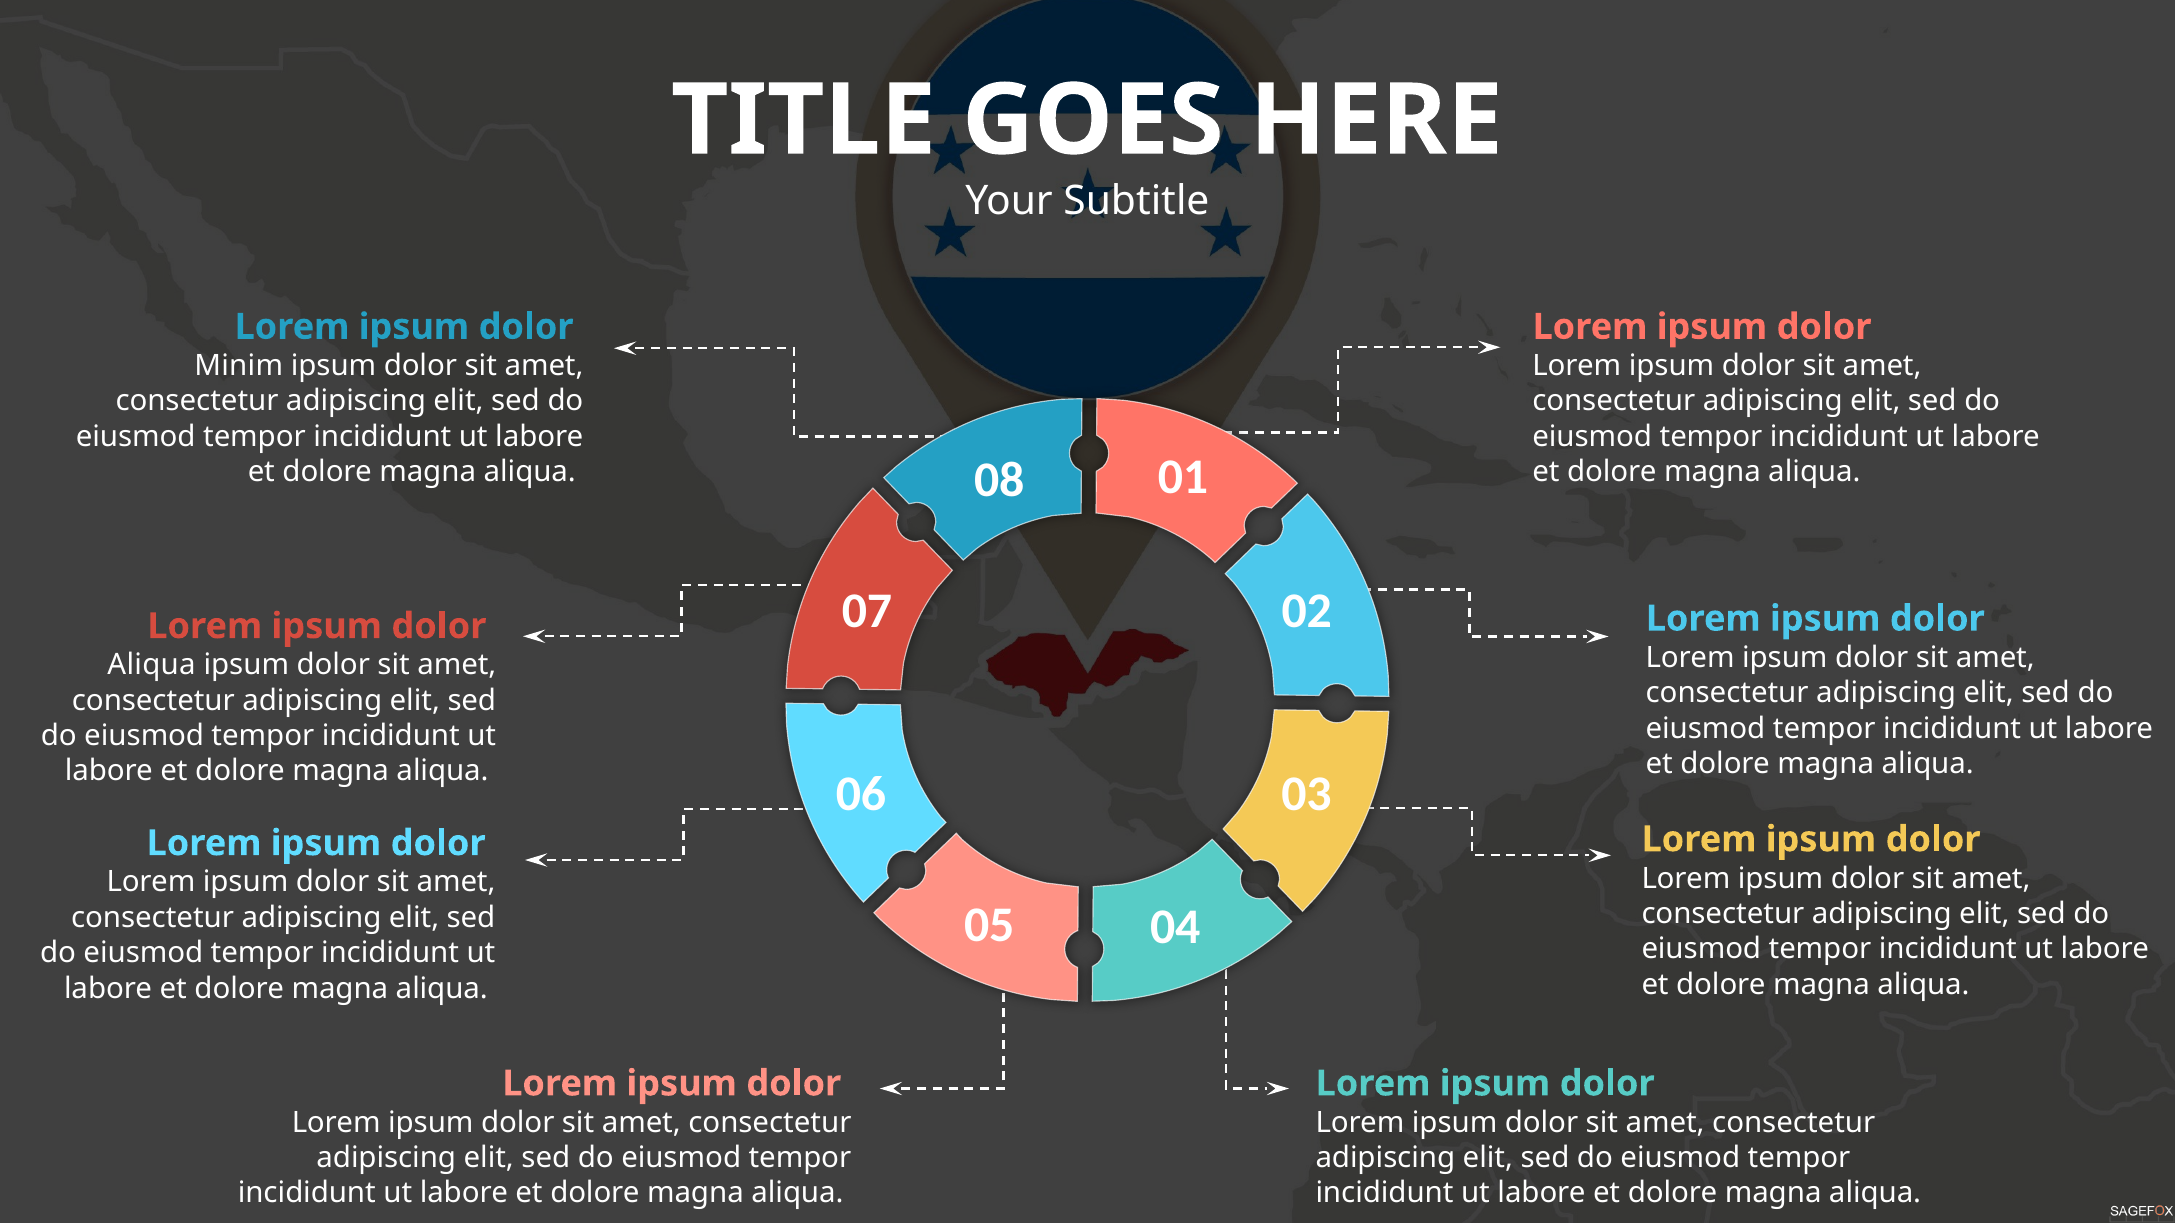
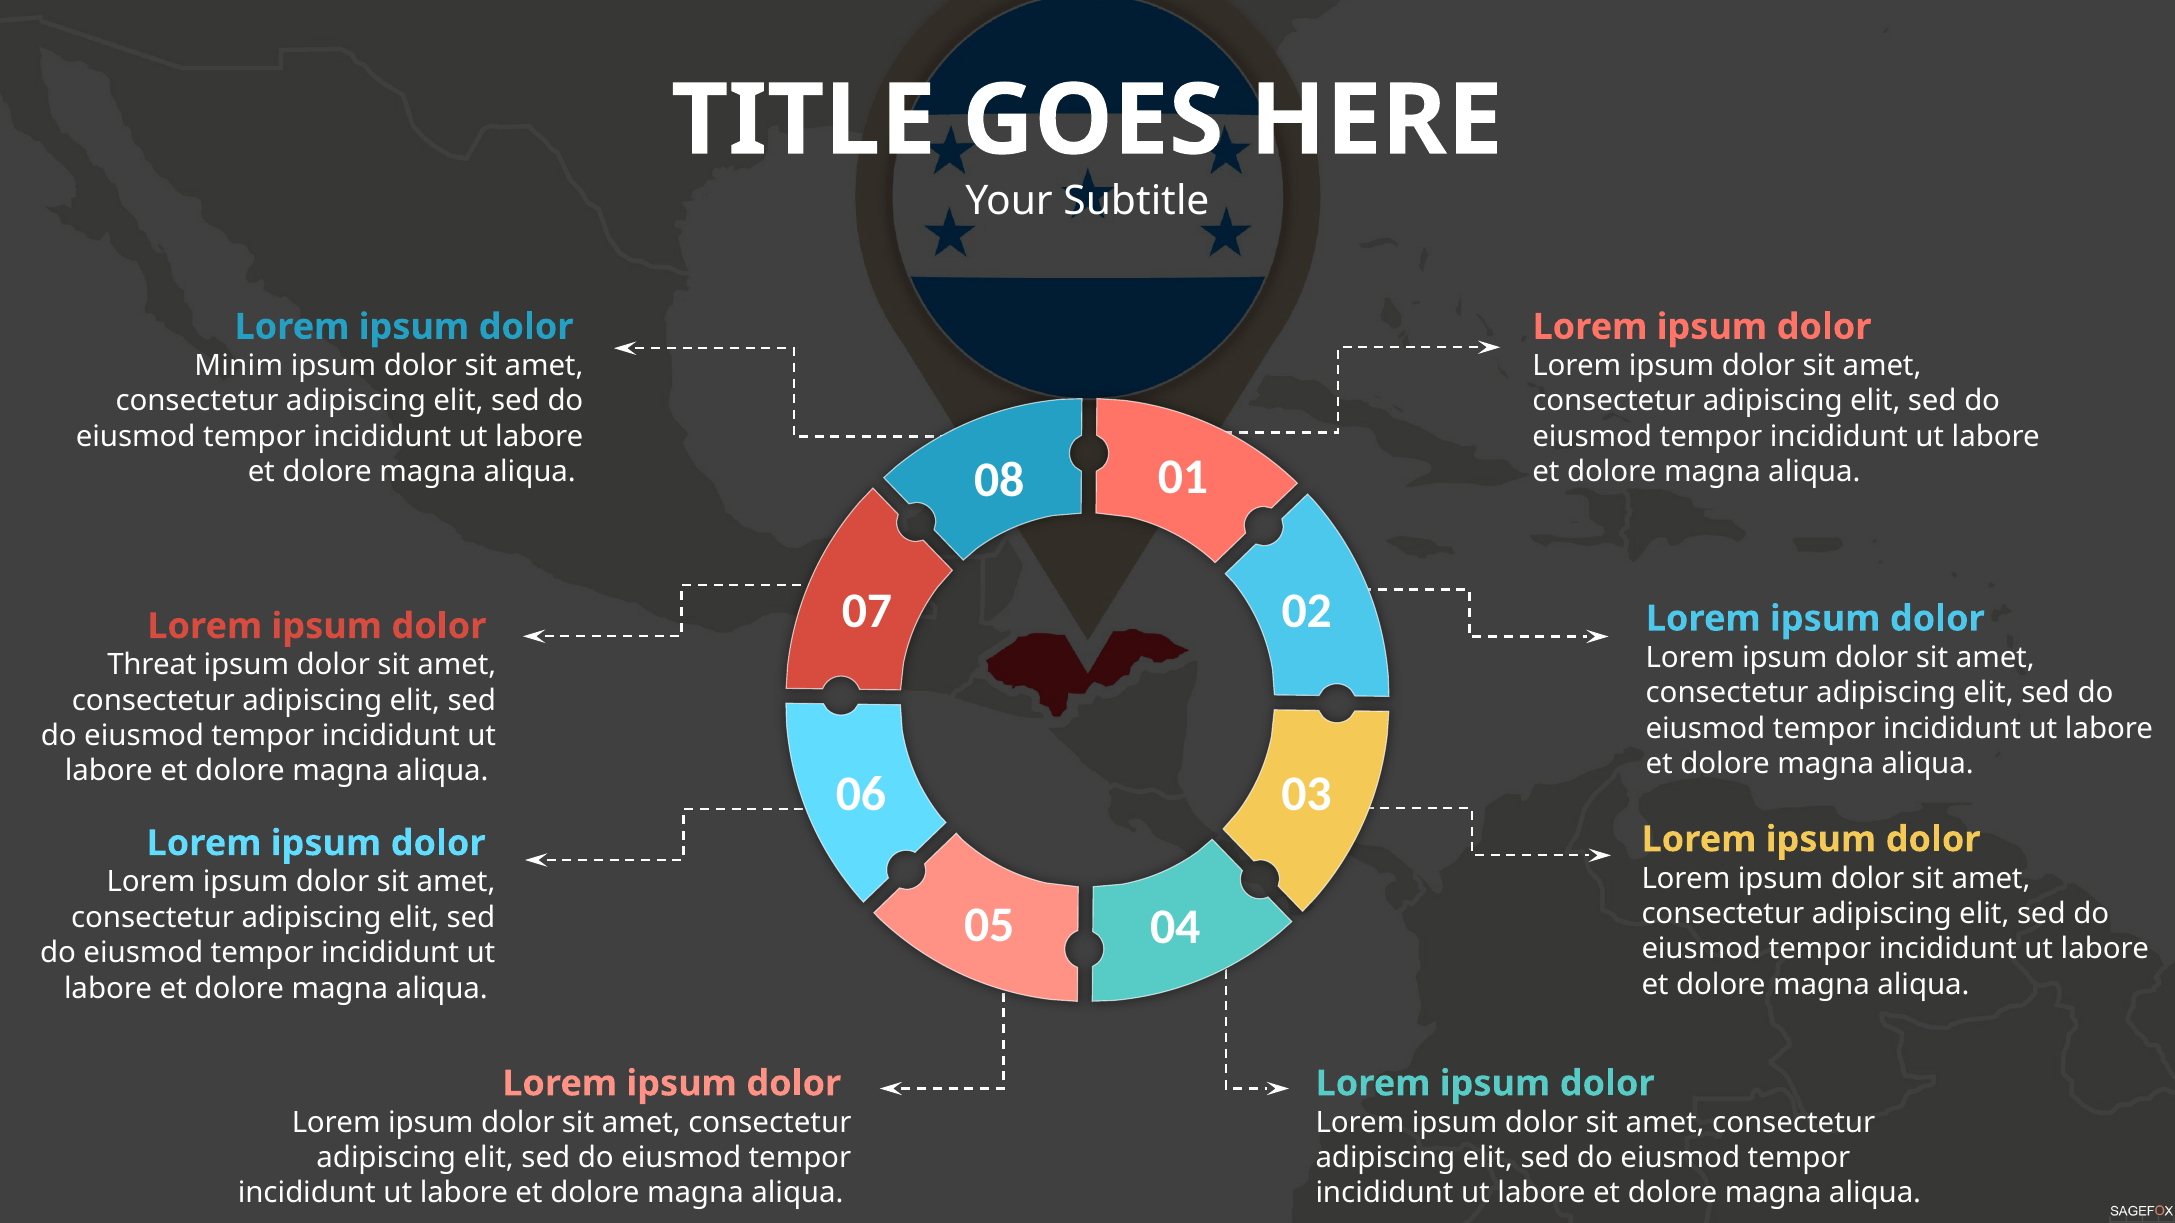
Aliqua at (152, 665): Aliqua -> Threat
